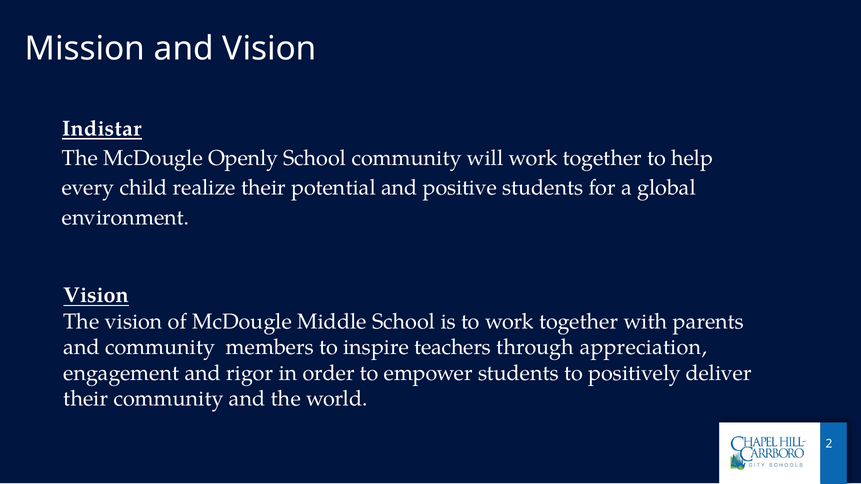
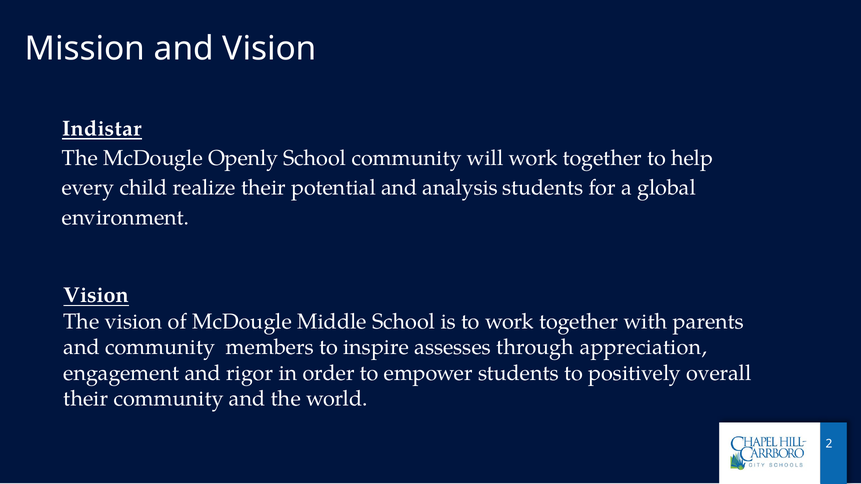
positive: positive -> analysis
teachers: teachers -> assesses
deliver: deliver -> overall
